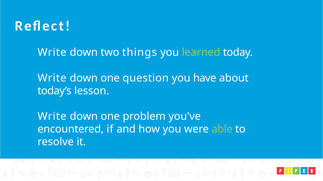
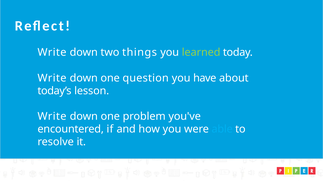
able colour: light green -> light blue
